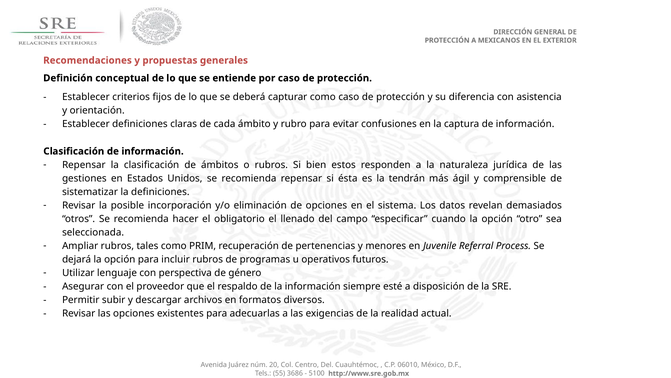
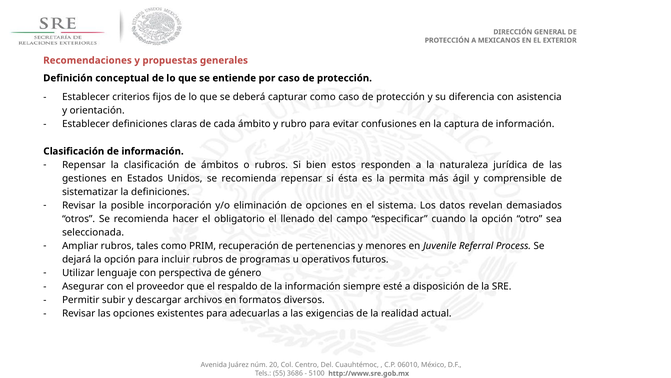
tendrán: tendrán -> permita
